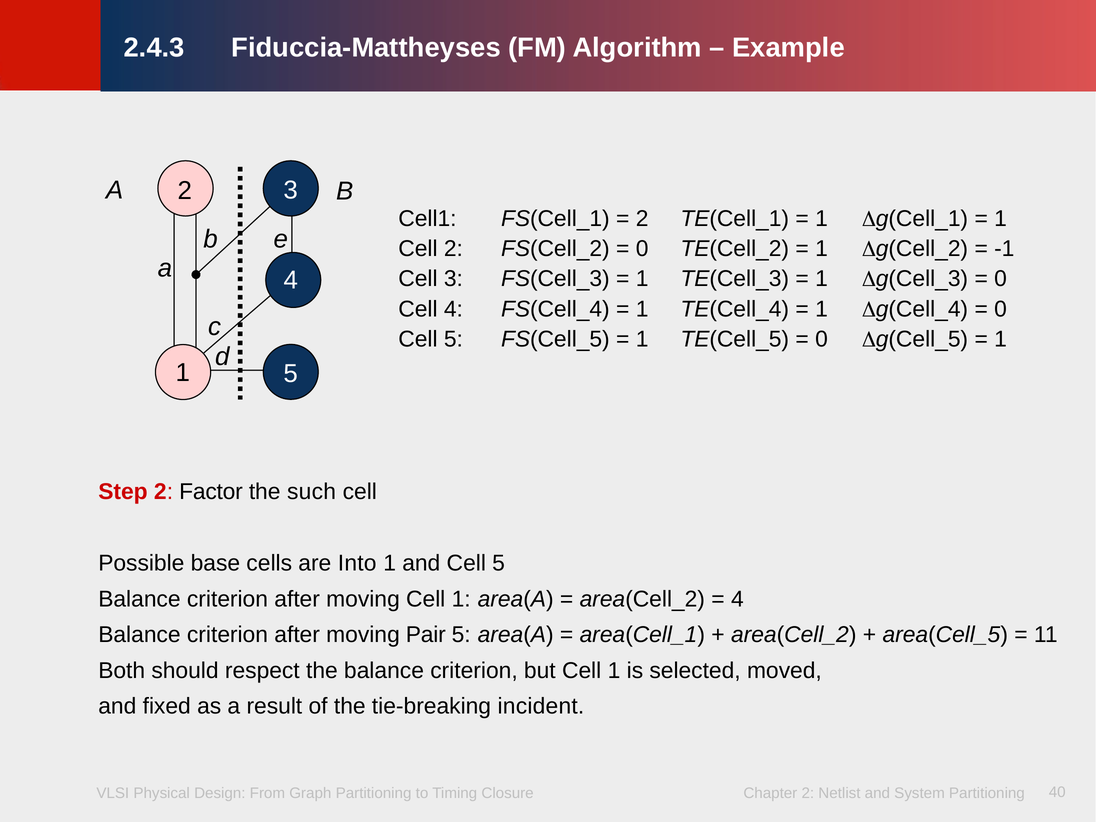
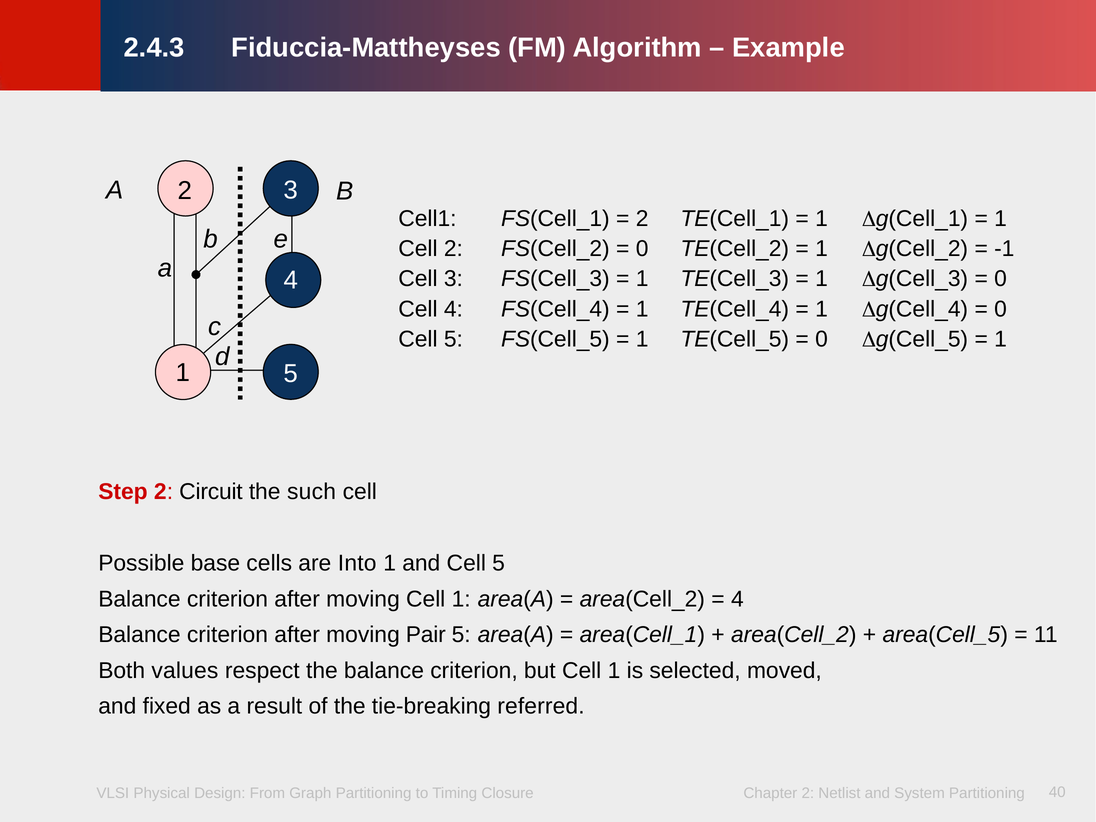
Factor: Factor -> Circuit
should: should -> values
incident: incident -> referred
